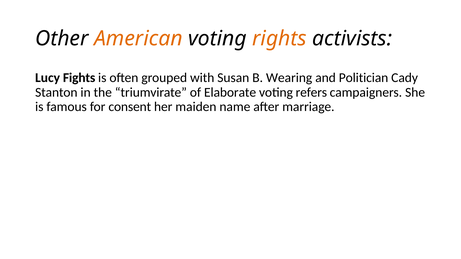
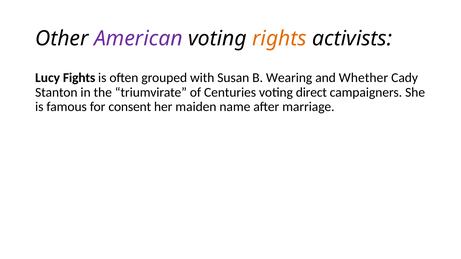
American colour: orange -> purple
Politician: Politician -> Whether
Elaborate: Elaborate -> Centuries
refers: refers -> direct
